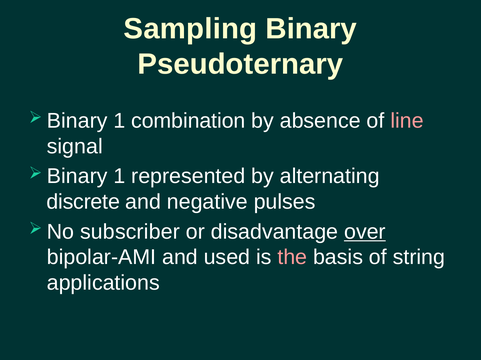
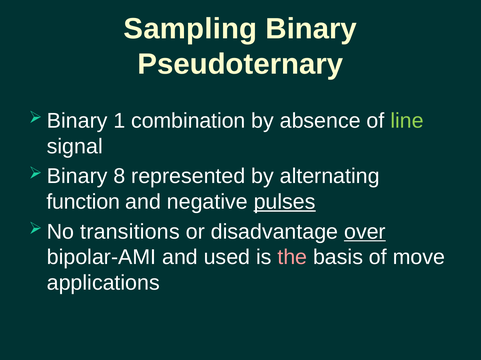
line colour: pink -> light green
1 at (119, 177): 1 -> 8
discrete: discrete -> function
pulses underline: none -> present
subscriber: subscriber -> transitions
string: string -> move
